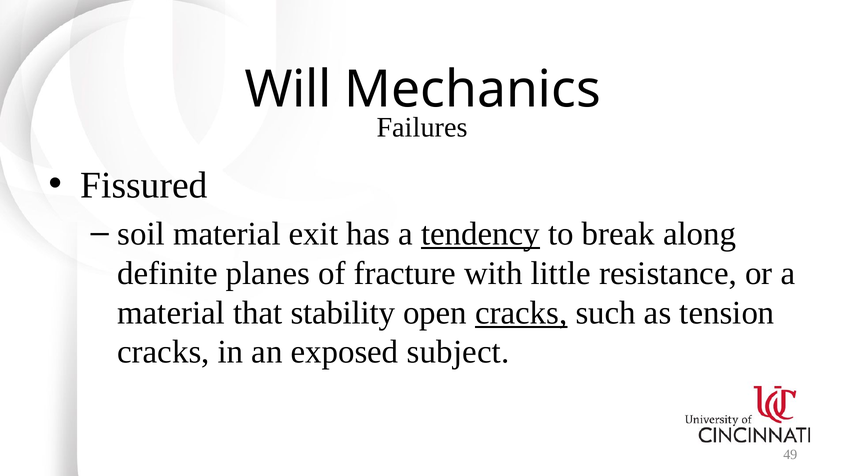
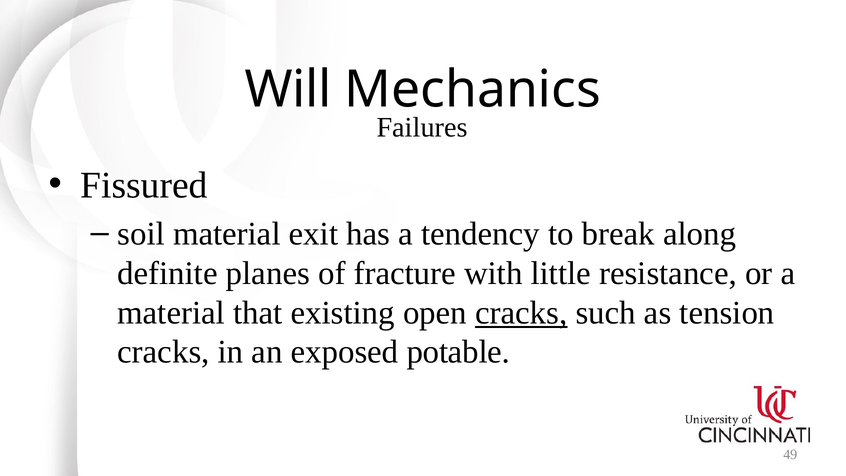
tendency underline: present -> none
stability: stability -> existing
subject: subject -> potable
